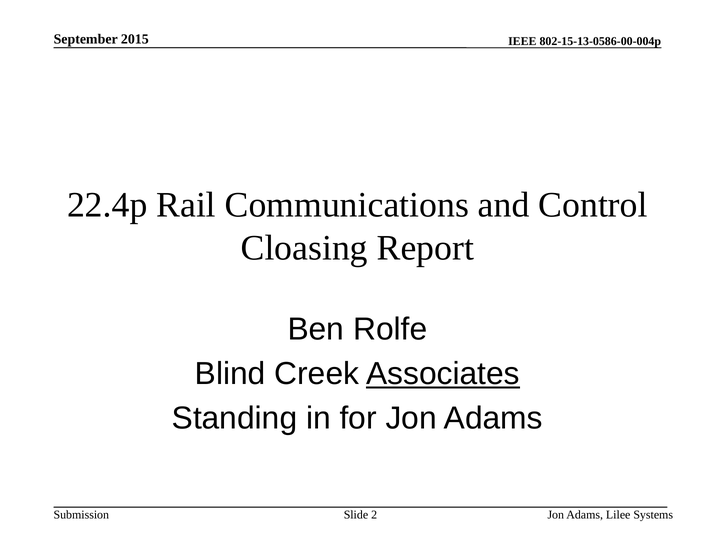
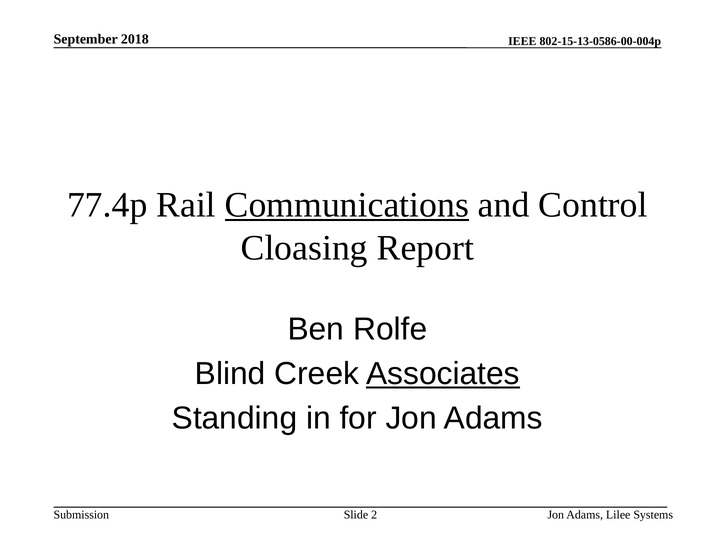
2015: 2015 -> 2018
22.4p: 22.4p -> 77.4p
Communications underline: none -> present
